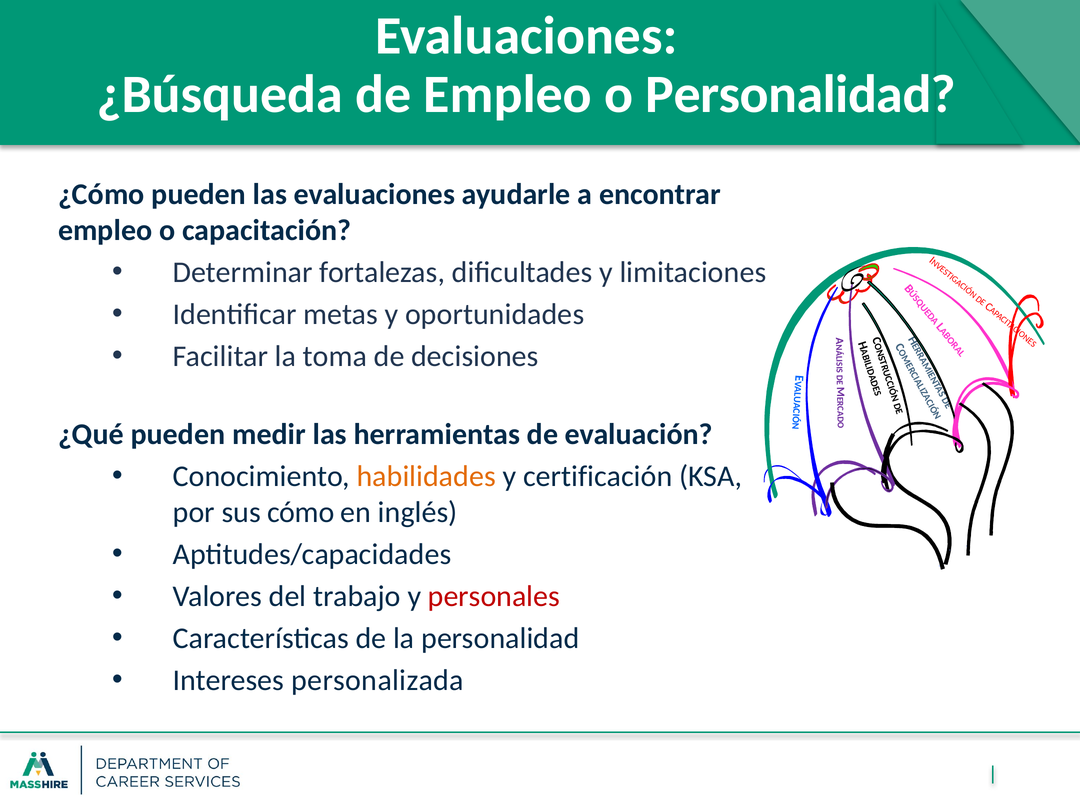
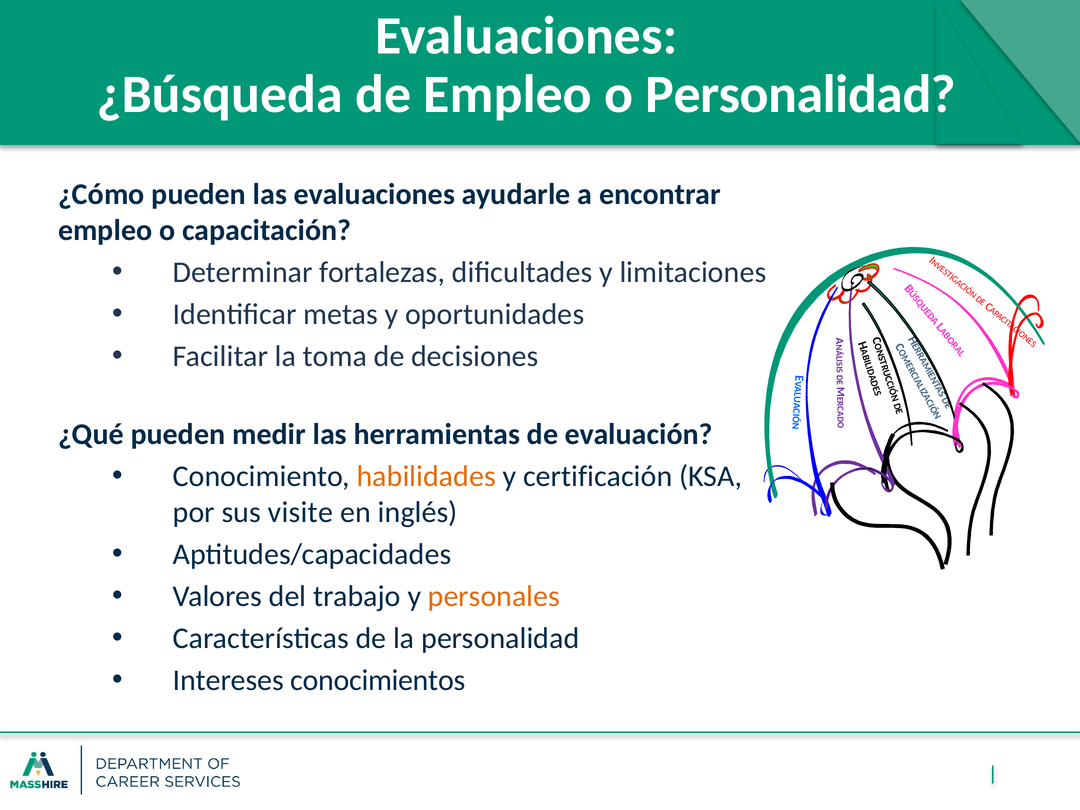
cómo: cómo -> visite
personales colour: red -> orange
personalizada: personalizada -> conocimientos
